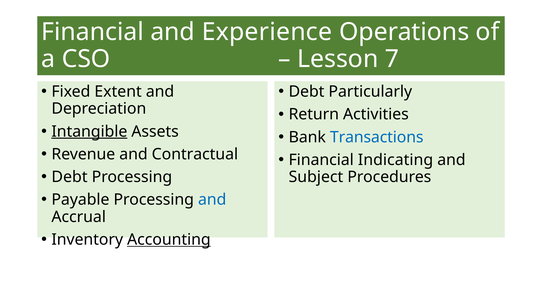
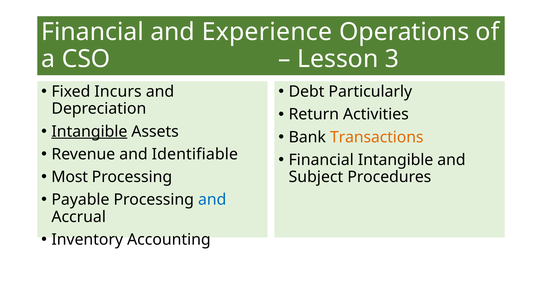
7: 7 -> 3
Extent: Extent -> Incurs
Transactions colour: blue -> orange
Contractual: Contractual -> Identifiable
Financial Indicating: Indicating -> Intangible
Debt at (70, 177): Debt -> Most
Accounting underline: present -> none
